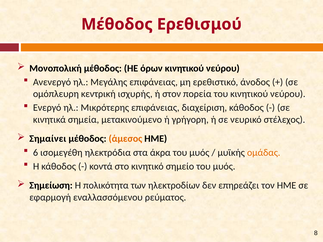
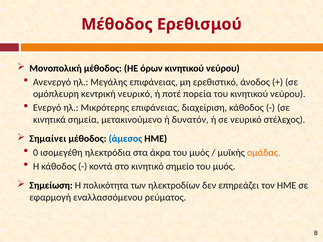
κεντρική ισχυρής: ισχυρής -> νευρικό
στον: στον -> ποτέ
γρήγορη: γρήγορη -> δυνατόν
άμεσος colour: orange -> blue
6: 6 -> 0
